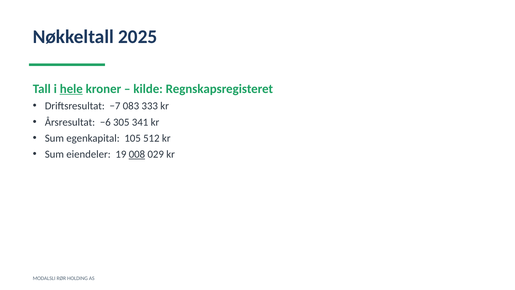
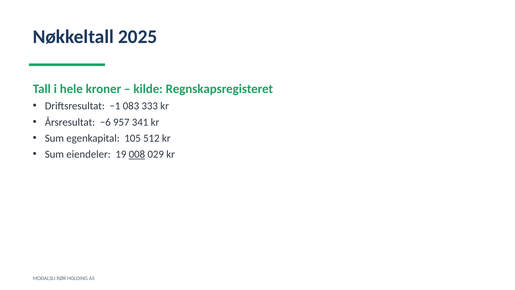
hele underline: present -> none
−7: −7 -> −1
305: 305 -> 957
